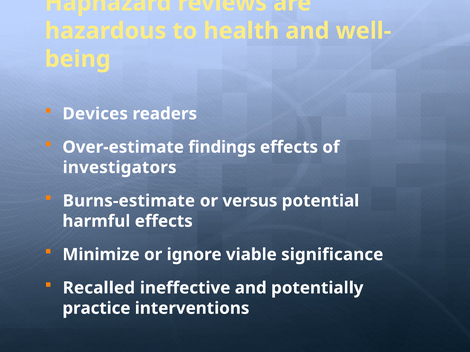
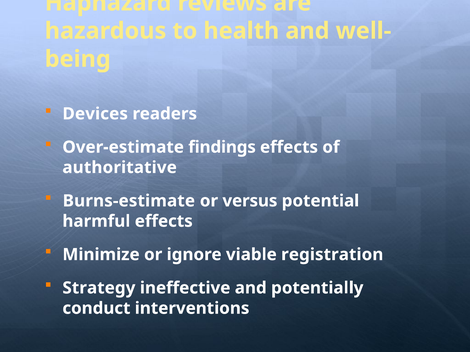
investigators: investigators -> authoritative
significance: significance -> registration
Recalled: Recalled -> Strategy
practice: practice -> conduct
